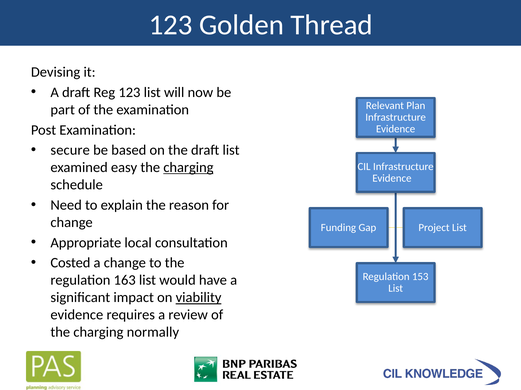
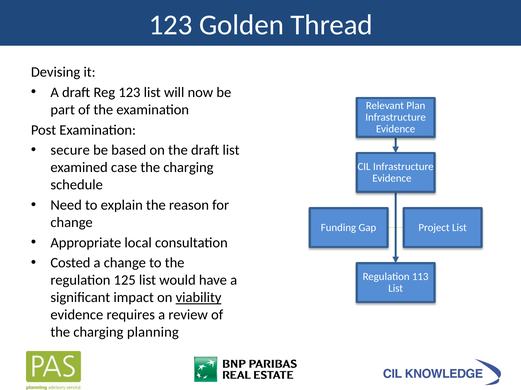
easy: easy -> case
charging at (188, 168) underline: present -> none
153: 153 -> 113
163: 163 -> 125
normally: normally -> planning
